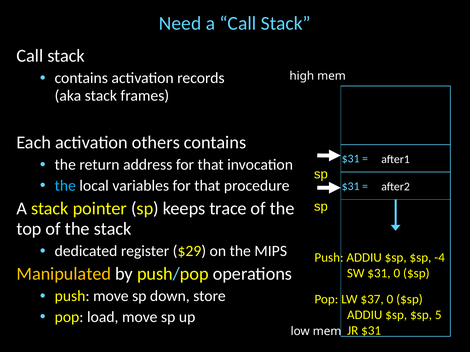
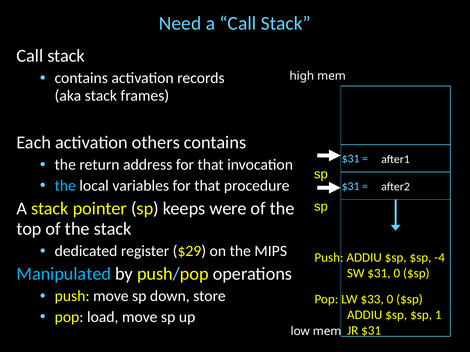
trace: trace -> were
Manipulated colour: yellow -> light blue
$37: $37 -> $33
5: 5 -> 1
